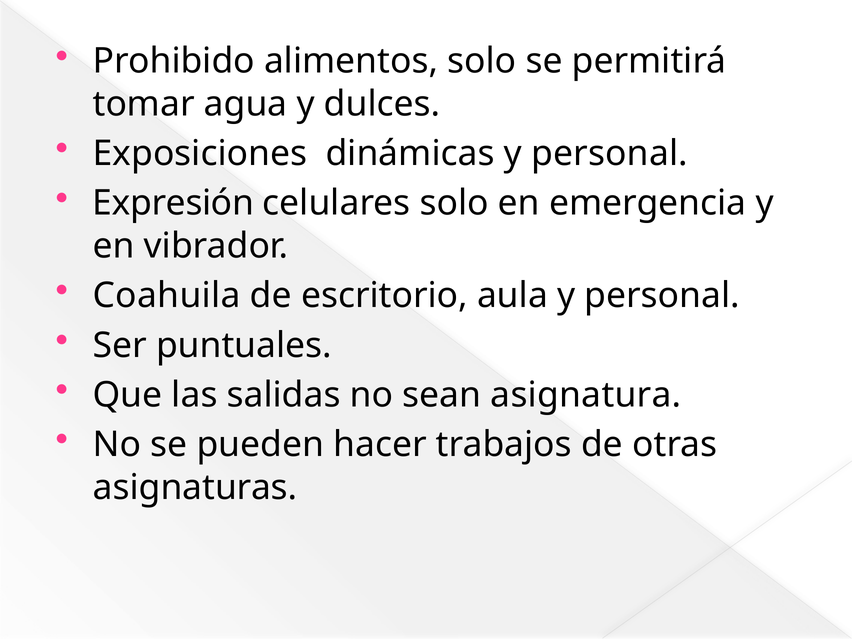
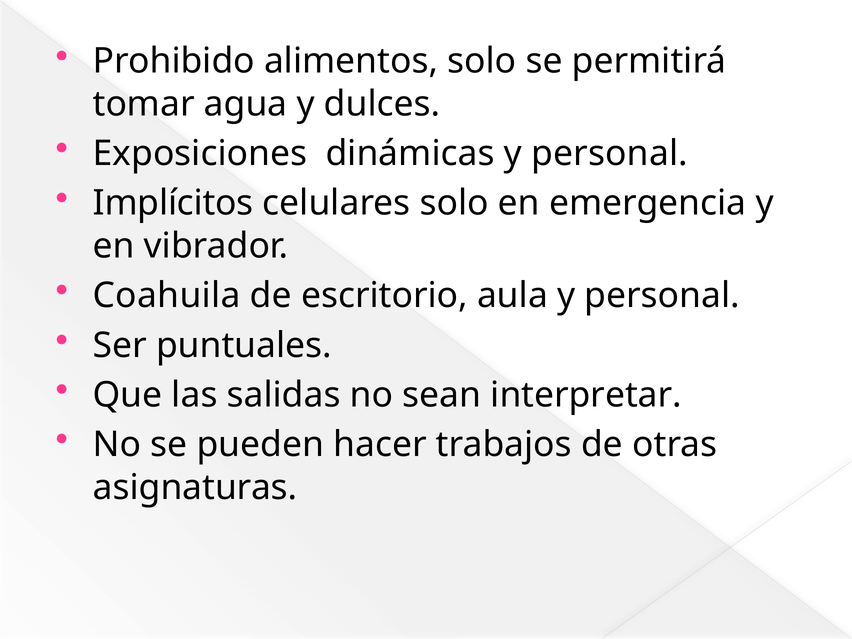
Expresión: Expresión -> Implícitos
asignatura: asignatura -> interpretar
